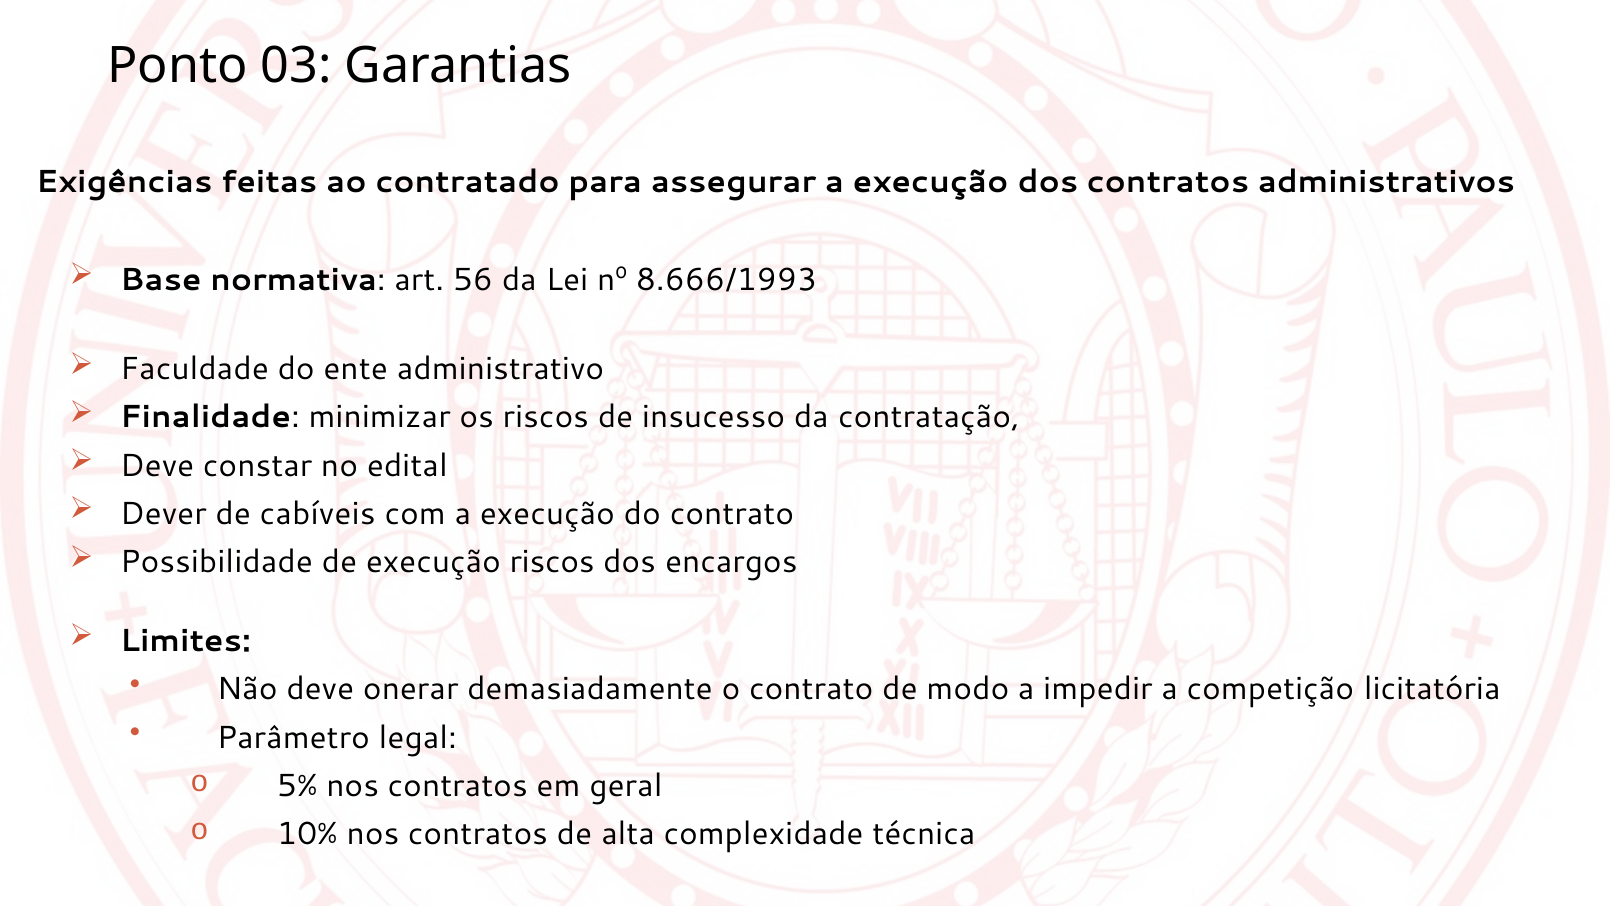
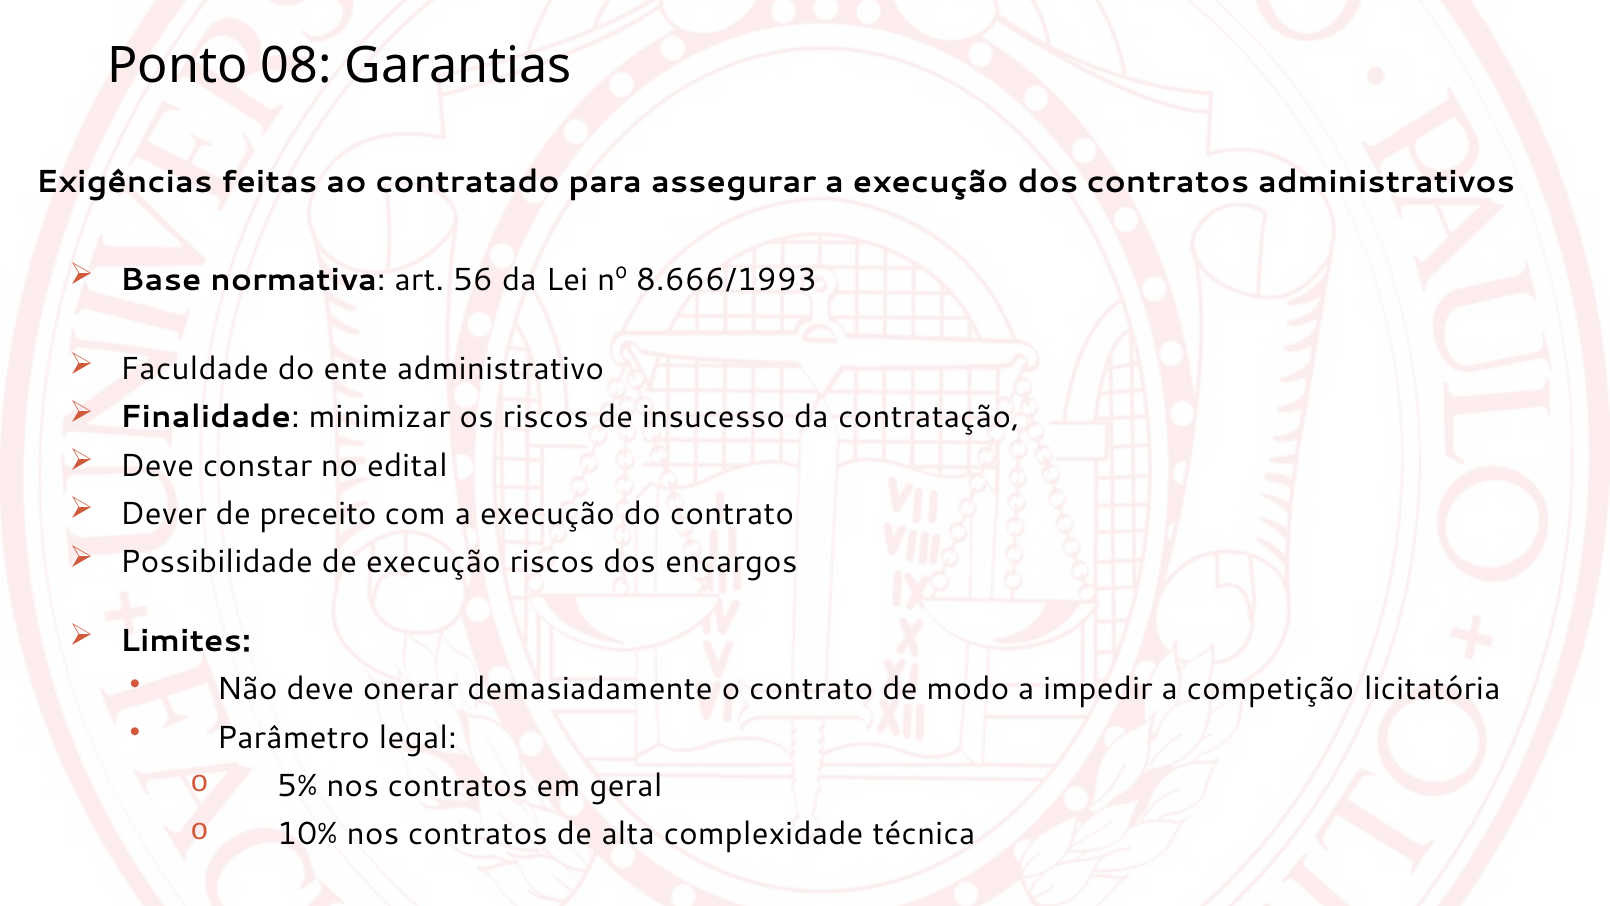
03: 03 -> 08
cabíveis: cabíveis -> preceito
